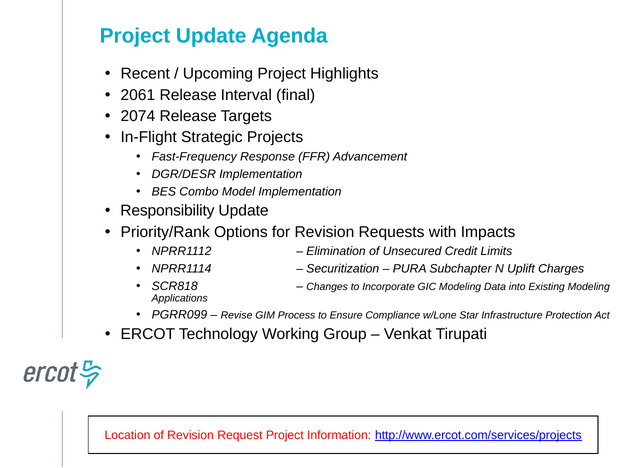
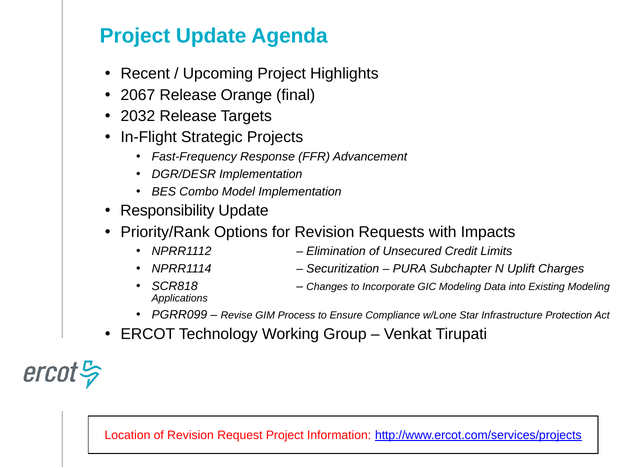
2061: 2061 -> 2067
Interval: Interval -> Orange
2074: 2074 -> 2032
